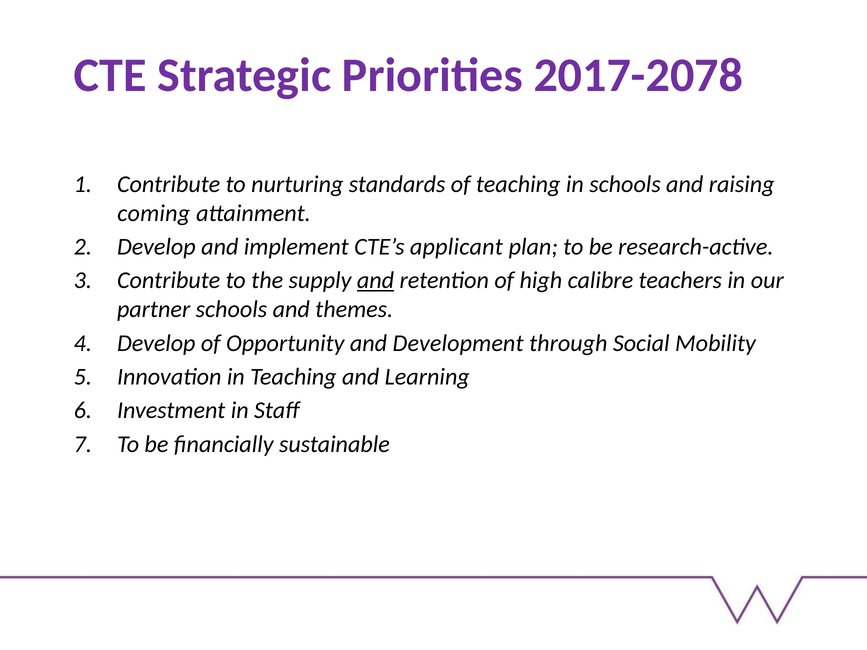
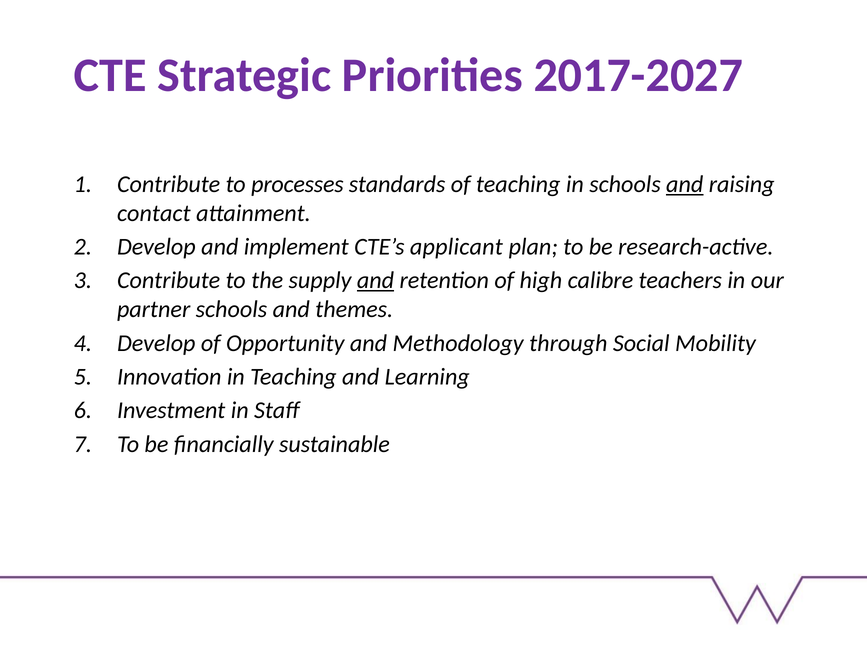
2017-2078: 2017-2078 -> 2017-2027
nurturing: nurturing -> processes
and at (685, 184) underline: none -> present
coming: coming -> contact
Development: Development -> Methodology
